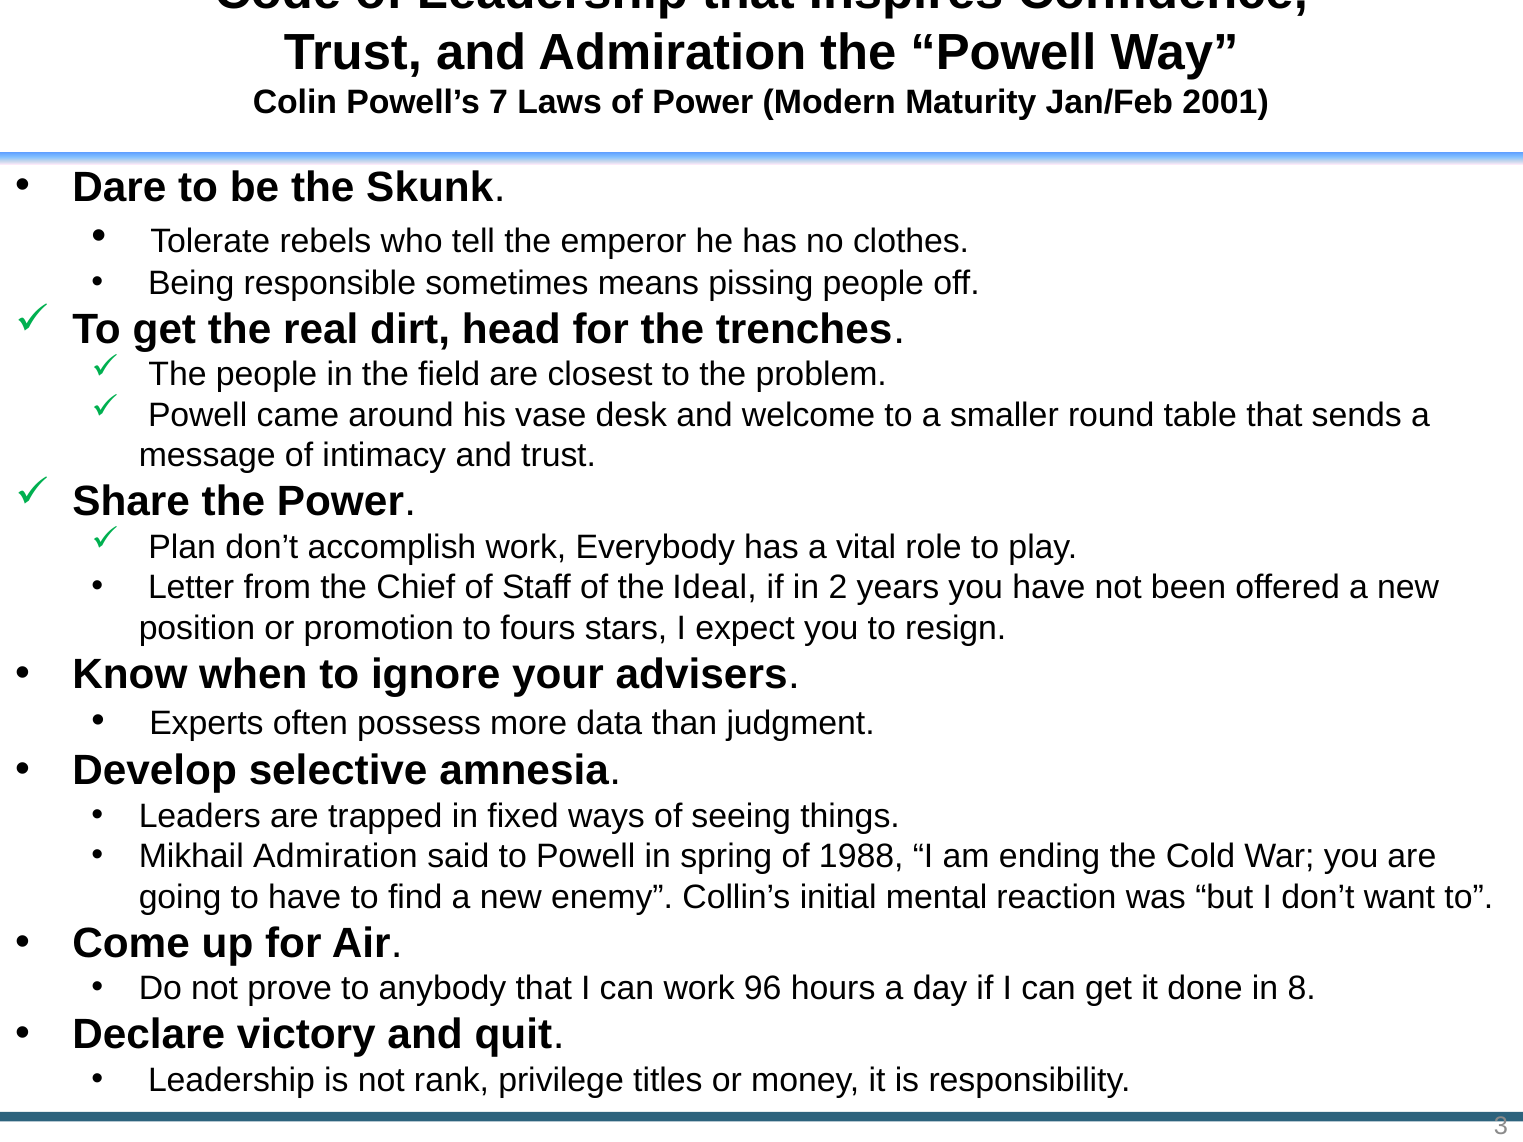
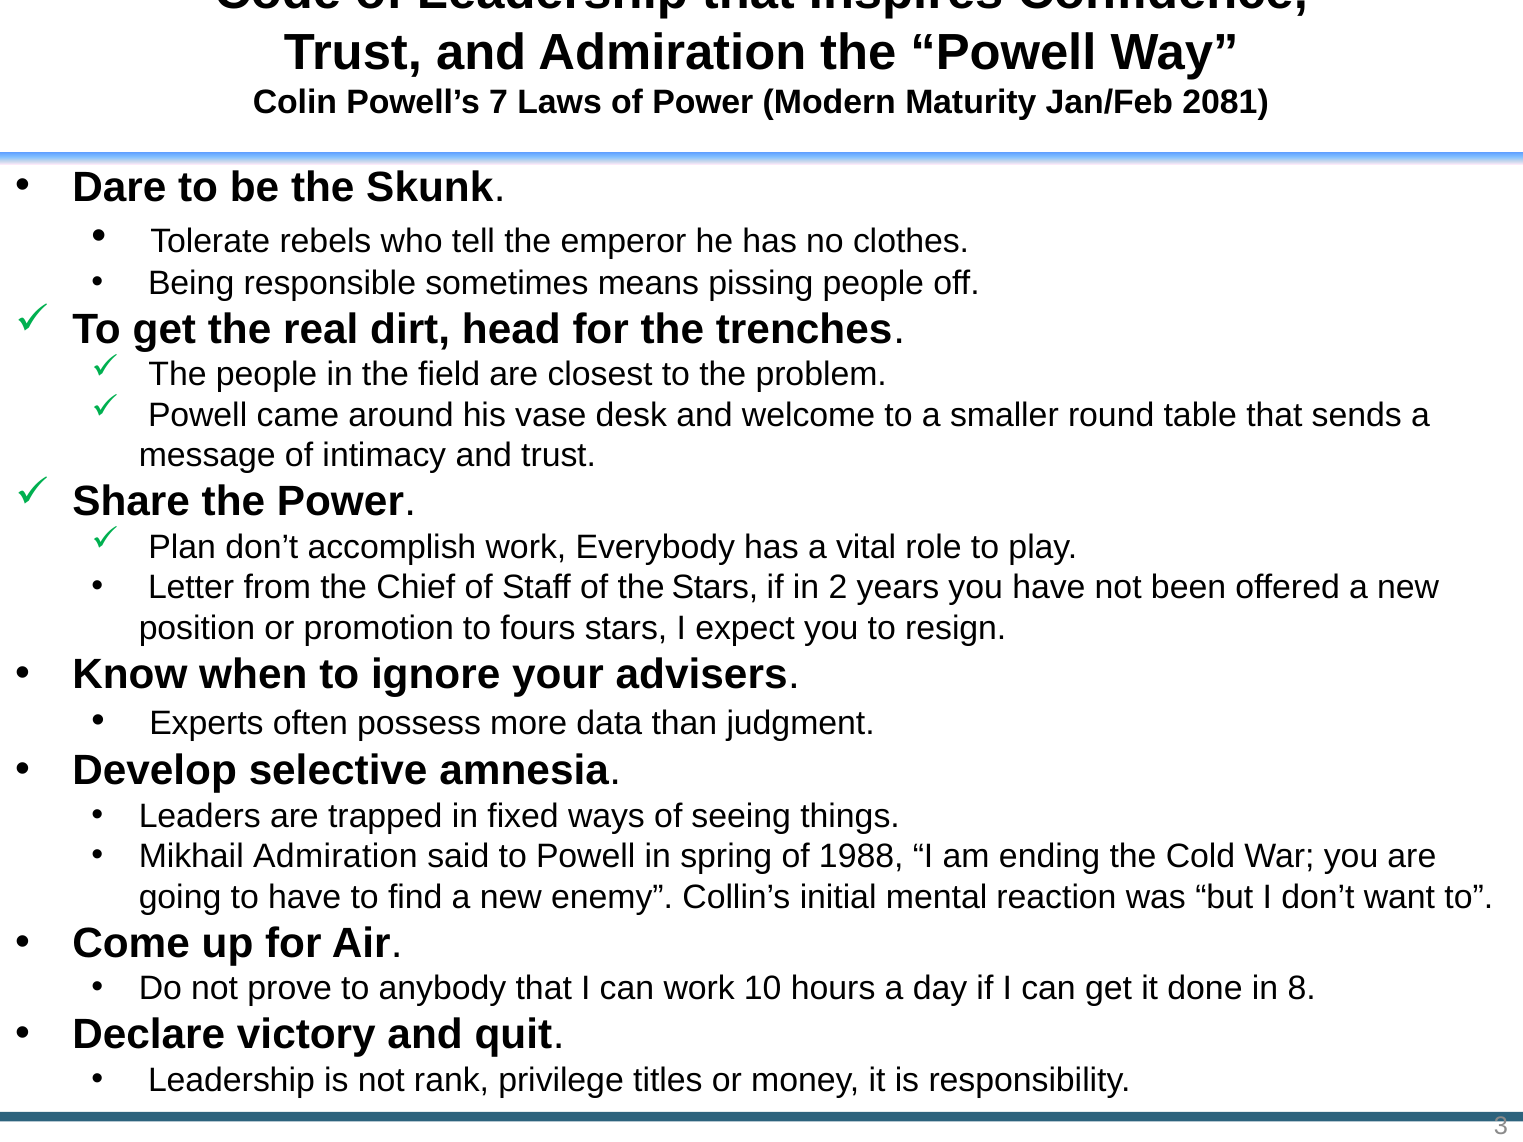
2001: 2001 -> 2081
the Ideal: Ideal -> Stars
96: 96 -> 10
